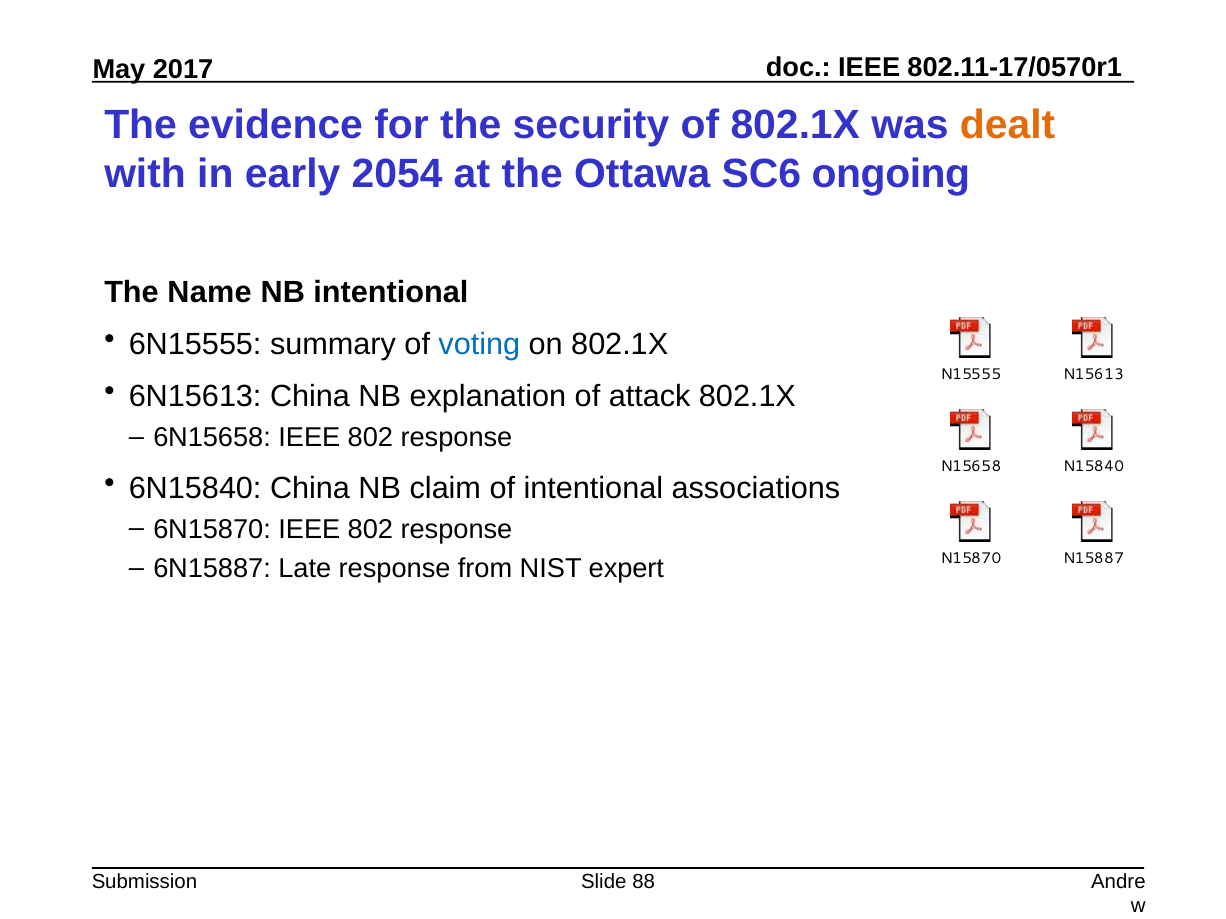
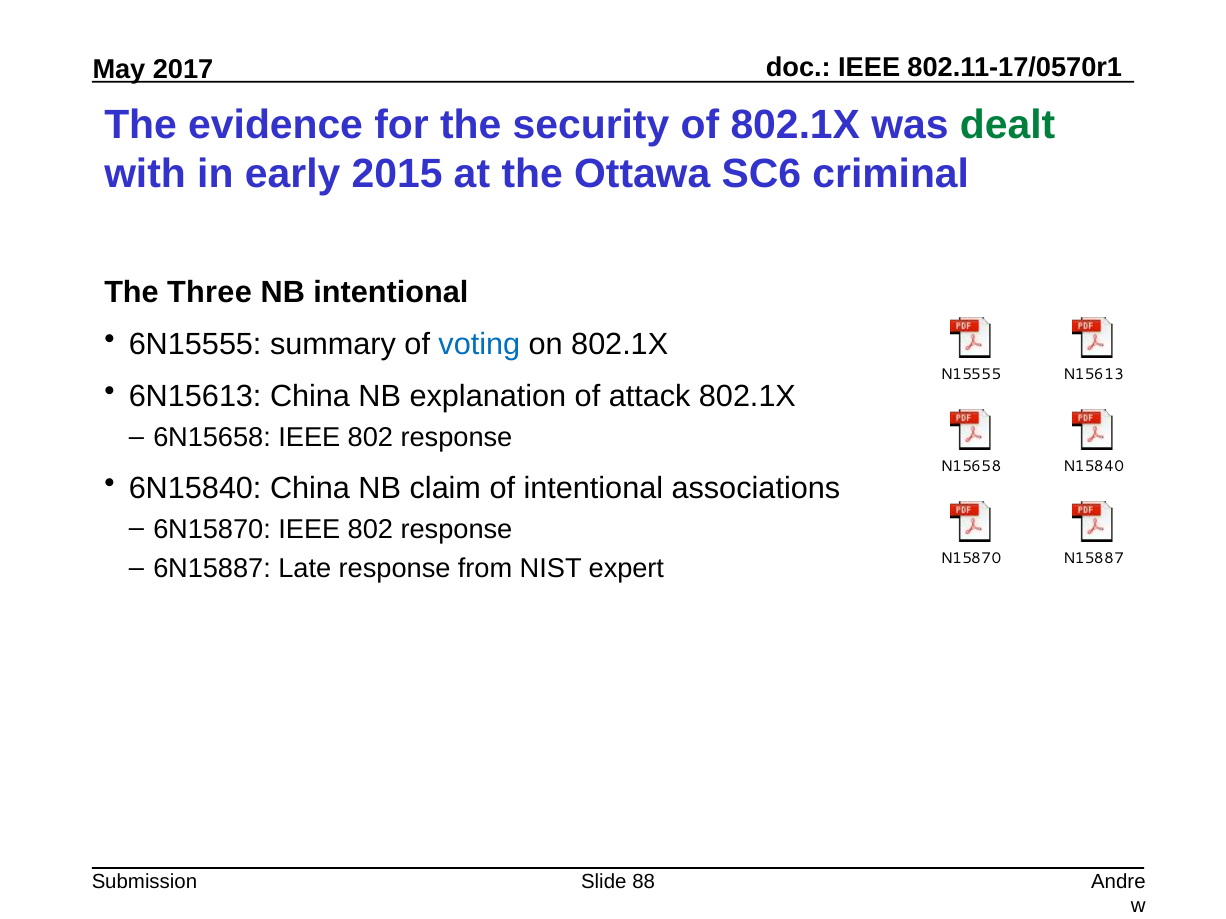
dealt colour: orange -> green
2054: 2054 -> 2015
ongoing: ongoing -> criminal
Name: Name -> Three
